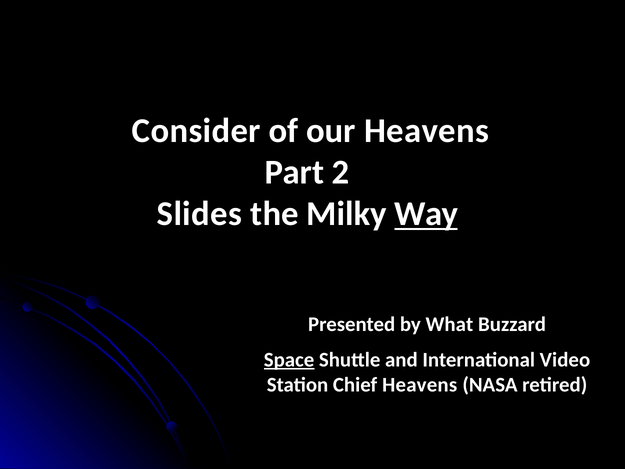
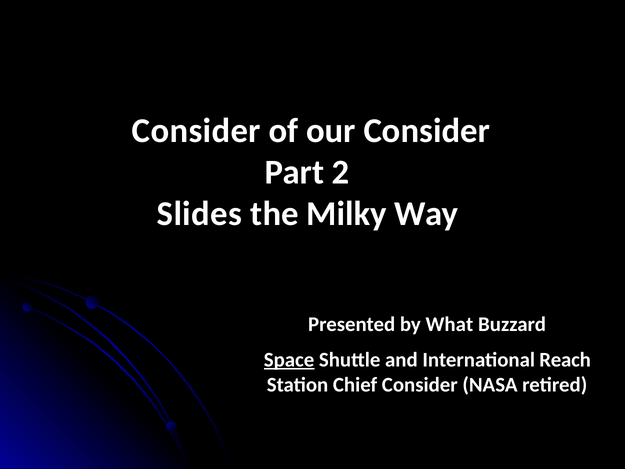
our Heavens: Heavens -> Consider
Way underline: present -> none
Video: Video -> Reach
Chief Heavens: Heavens -> Consider
